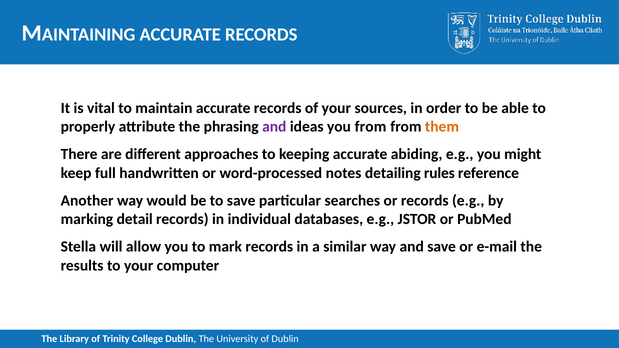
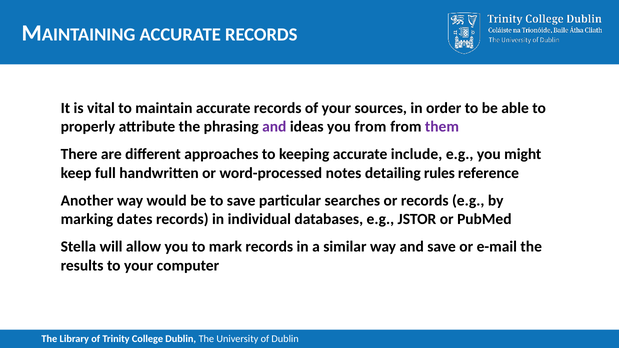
them colour: orange -> purple
abiding: abiding -> include
detail: detail -> dates
